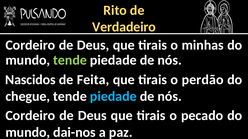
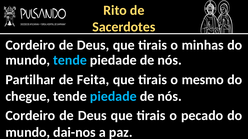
Verdadeiro: Verdadeiro -> Sacerdotes
tende at (70, 60) colour: light green -> light blue
Nascidos: Nascidos -> Partilhar
perdão: perdão -> mesmo
